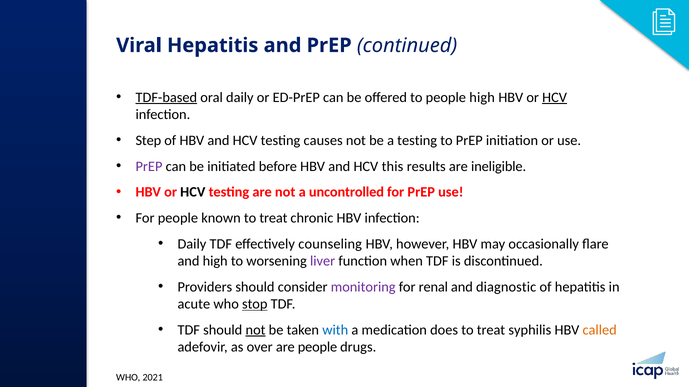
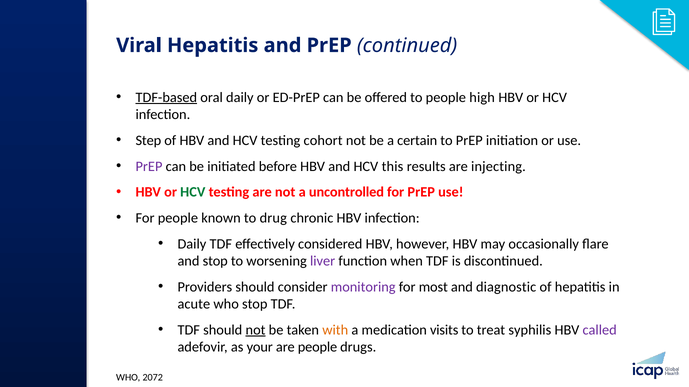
HCV at (555, 98) underline: present -> none
causes: causes -> cohort
a testing: testing -> certain
ineligible: ineligible -> injecting
HCV at (193, 192) colour: black -> green
known to treat: treat -> drug
counseling: counseling -> considered
and high: high -> stop
renal: renal -> most
stop at (255, 304) underline: present -> none
with colour: blue -> orange
does: does -> visits
called colour: orange -> purple
over: over -> your
2021: 2021 -> 2072
